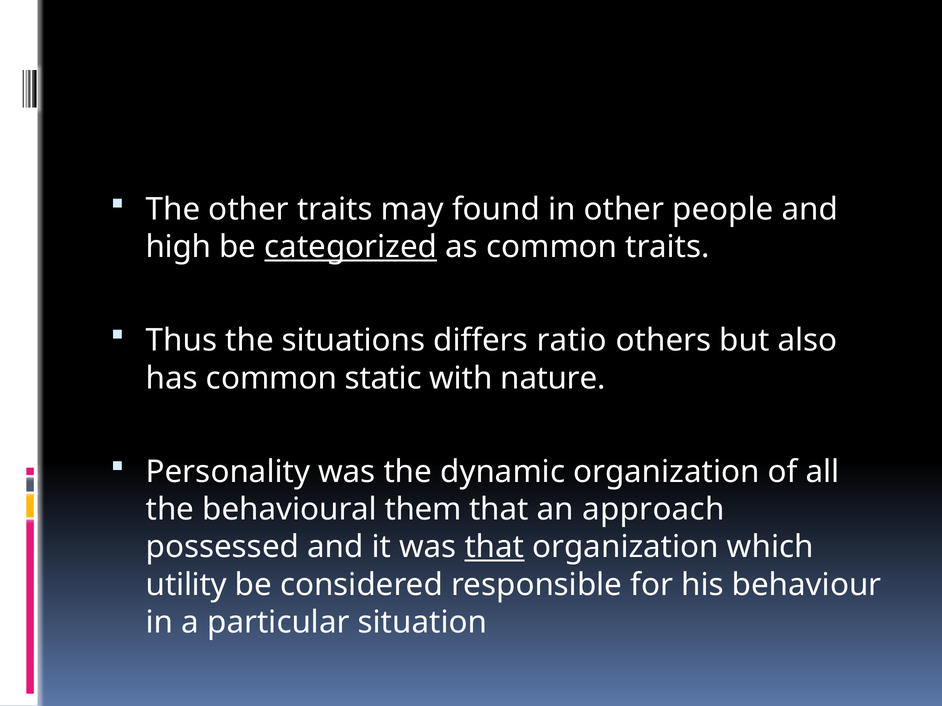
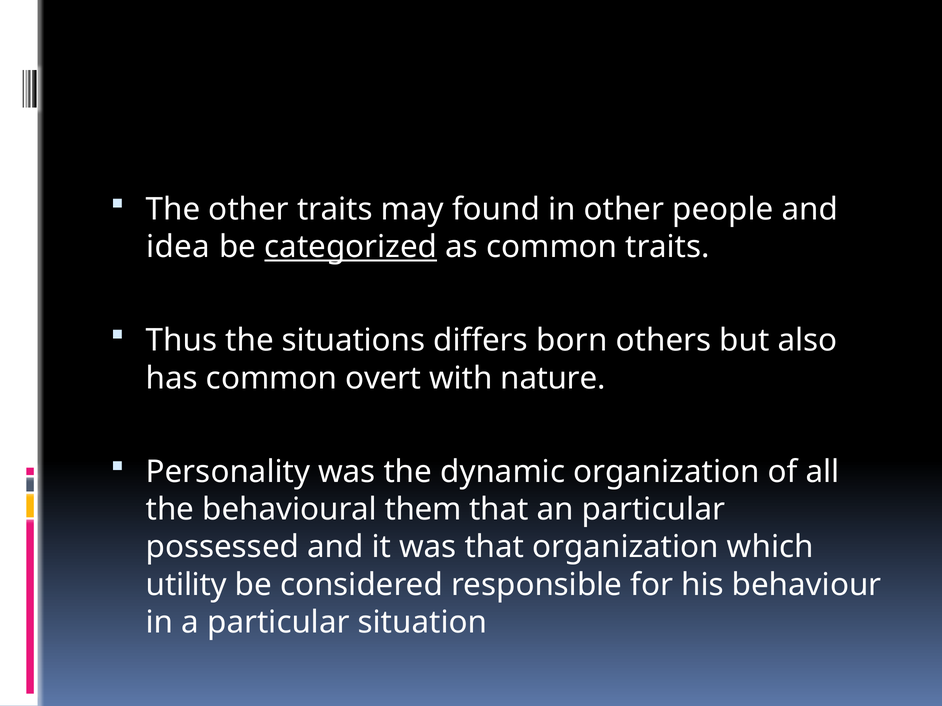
high: high -> idea
ratio: ratio -> born
static: static -> overt
an approach: approach -> particular
that at (494, 547) underline: present -> none
